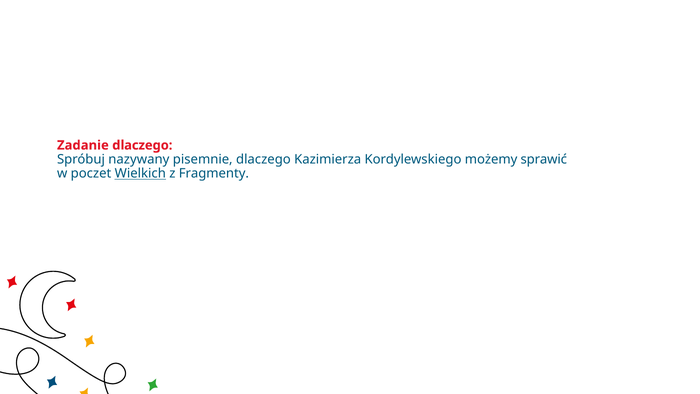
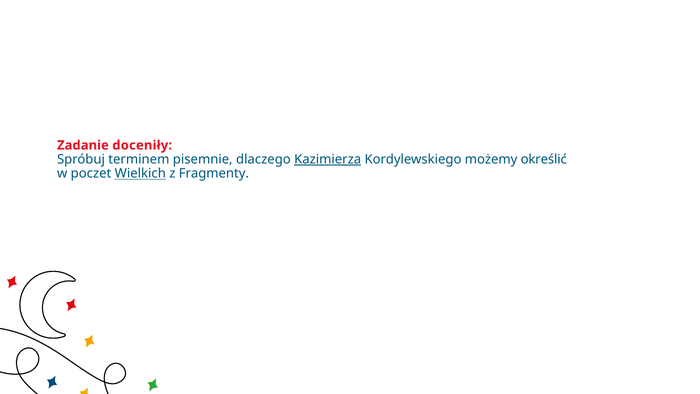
Zadanie dlaczego: dlaczego -> doceniły
nazywany: nazywany -> terminem
Kazimierza underline: none -> present
sprawić: sprawić -> określić
